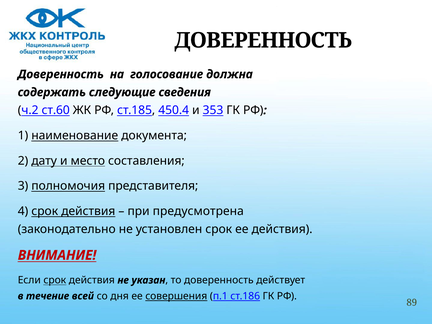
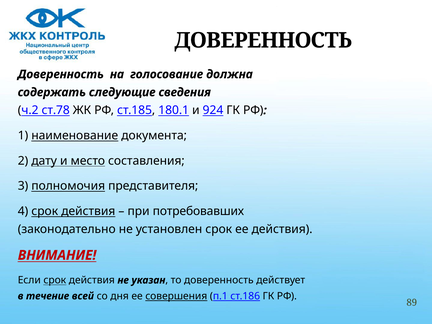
ст.60: ст.60 -> ст.78
450.4: 450.4 -> 180.1
353: 353 -> 924
предусмотрена: предусмотрена -> потребовавших
